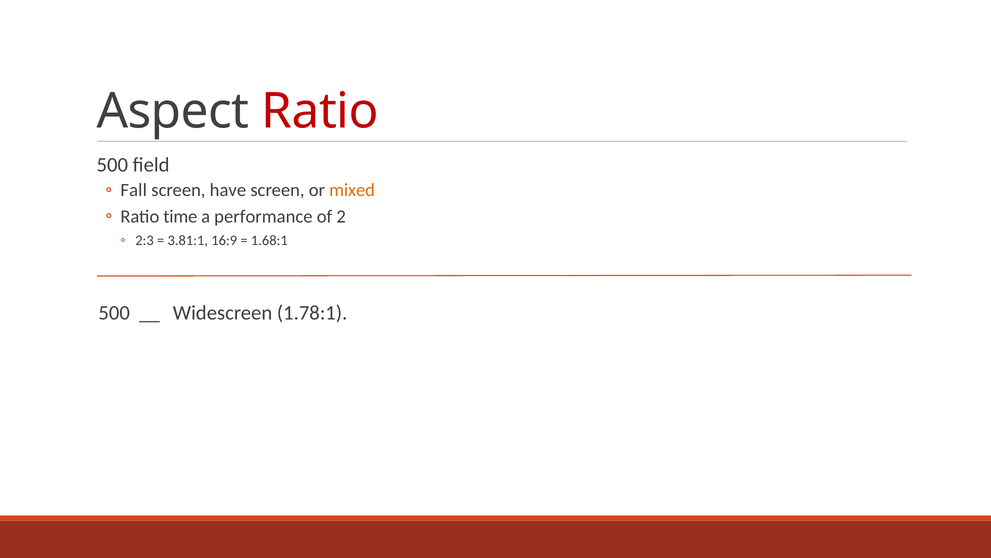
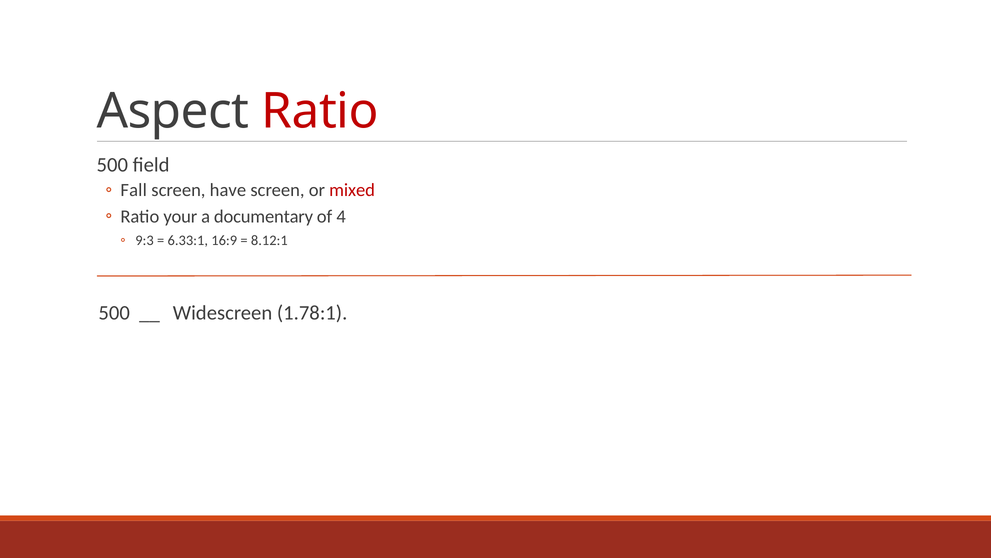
mixed colour: orange -> red
time: time -> your
performance: performance -> documentary
2: 2 -> 4
2:3: 2:3 -> 9:3
3.81:1: 3.81:1 -> 6.33:1
1.68:1: 1.68:1 -> 8.12:1
